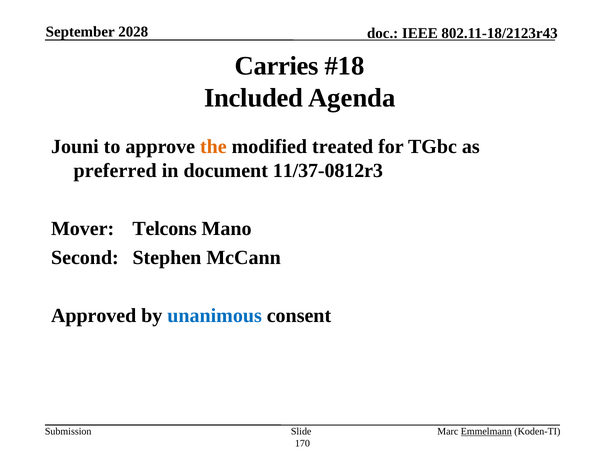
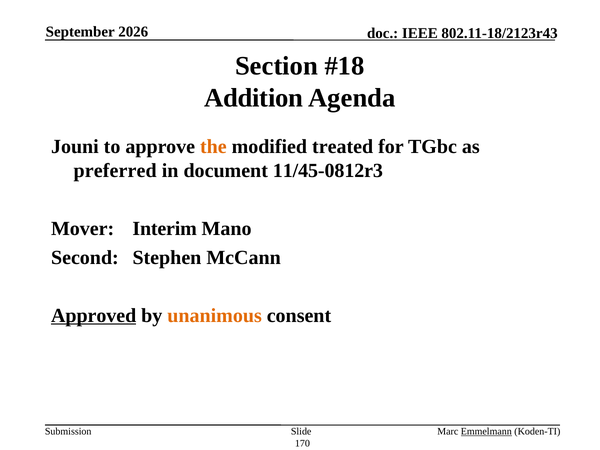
2028: 2028 -> 2026
Carries: Carries -> Section
Included: Included -> Addition
11/37-0812r3: 11/37-0812r3 -> 11/45-0812r3
Telcons: Telcons -> Interim
Approved underline: none -> present
unanimous colour: blue -> orange
